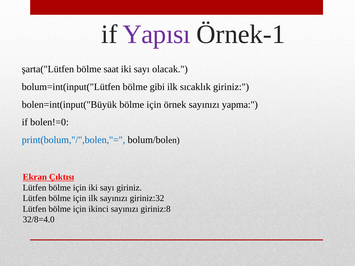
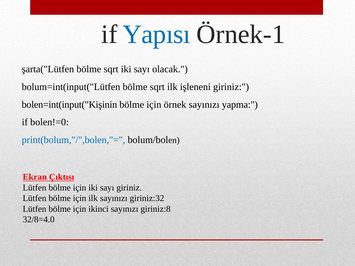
Yapısı colour: purple -> blue
saat at (111, 69): saat -> sqrt
bolum=int(input("Lütfen bölme gibi: gibi -> sqrt
sıcaklık: sıcaklık -> işleneni
bolen=int(input("Büyük: bolen=int(input("Büyük -> bolen=int(input("Kişinin
